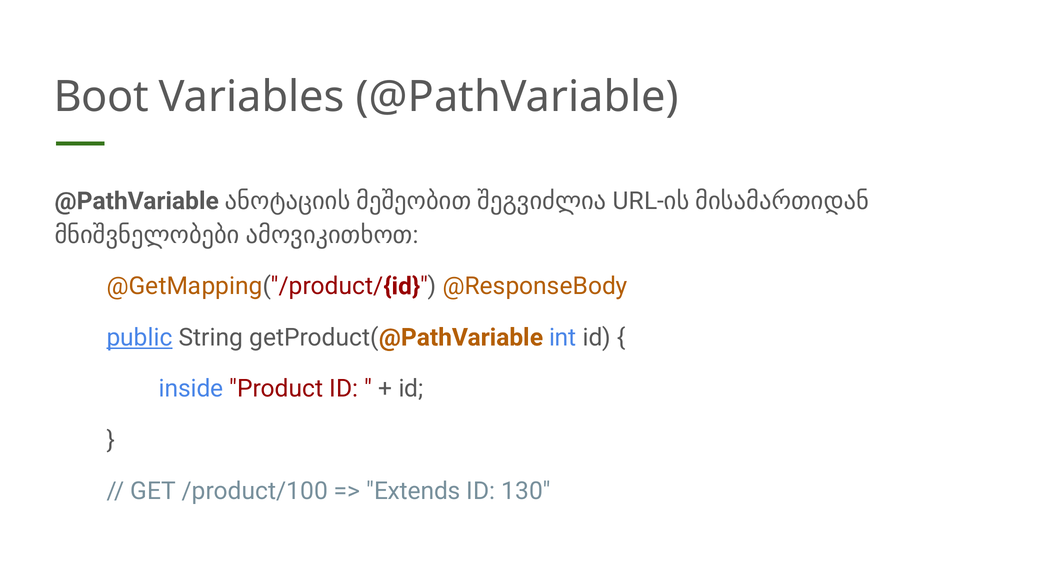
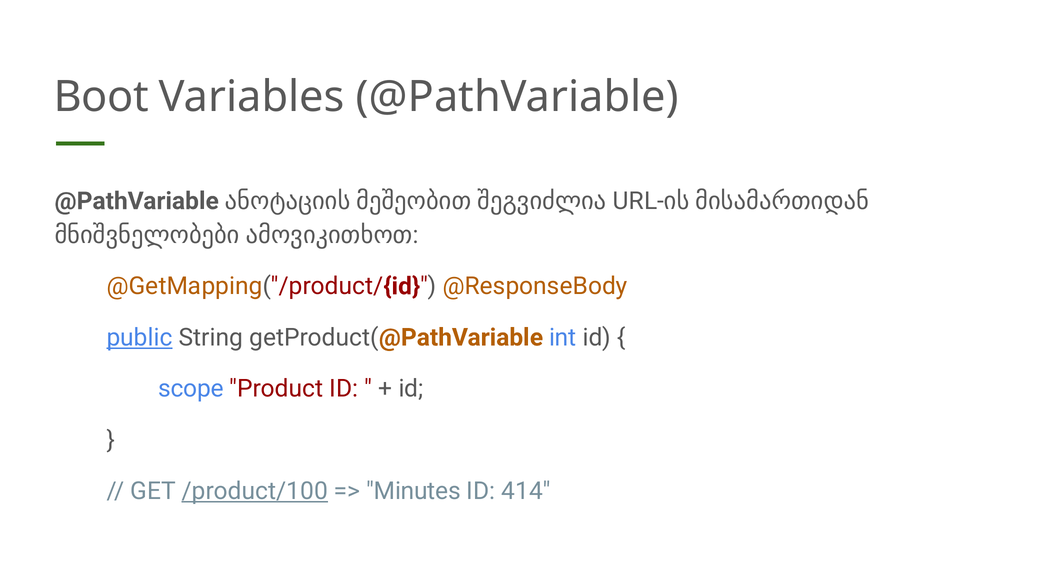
inside: inside -> scope
/product/100 underline: none -> present
Extends: Extends -> Minutes
130: 130 -> 414
